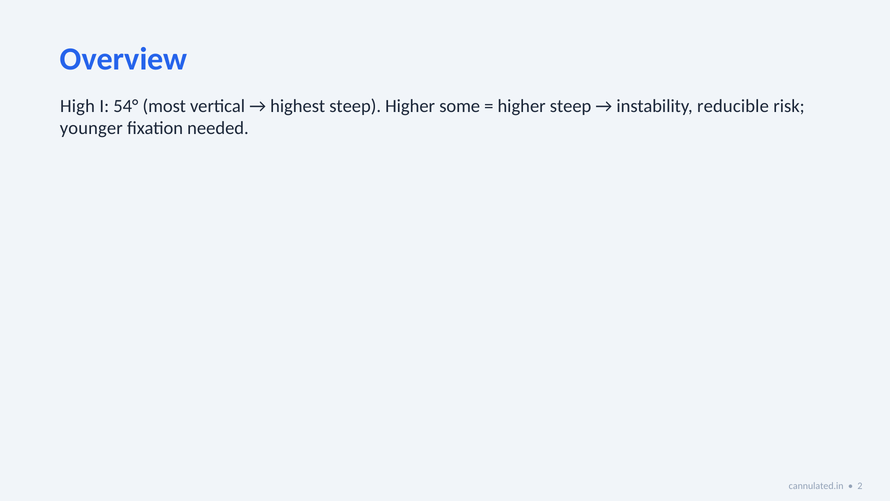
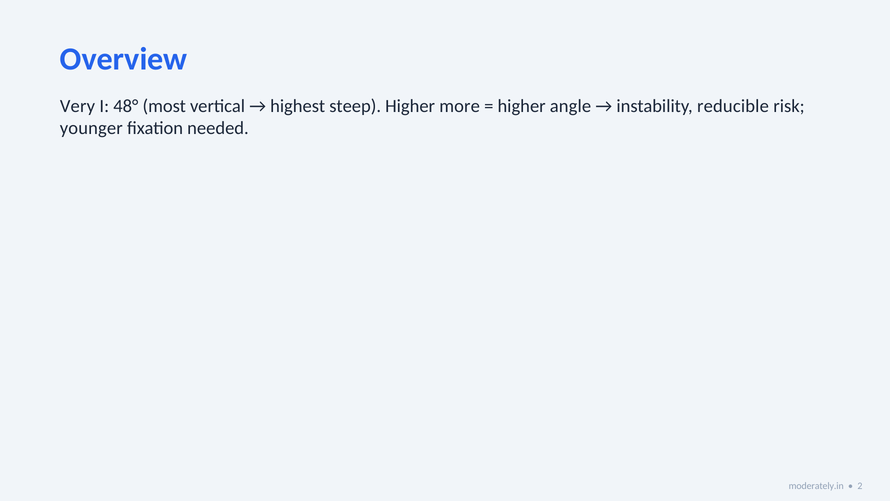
High: High -> Very
54°: 54° -> 48°
some: some -> more
higher steep: steep -> angle
cannulated.in: cannulated.in -> moderately.in
